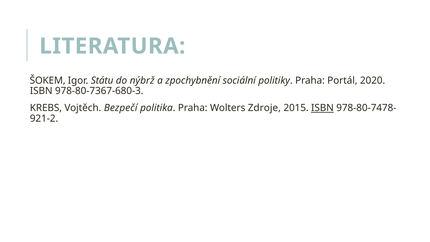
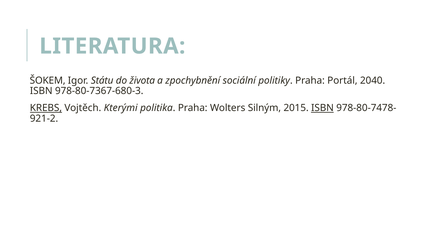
nýbrž: nýbrž -> života
2020: 2020 -> 2040
KREBS underline: none -> present
Bezpečí: Bezpečí -> Kterými
Zdroje: Zdroje -> Silným
